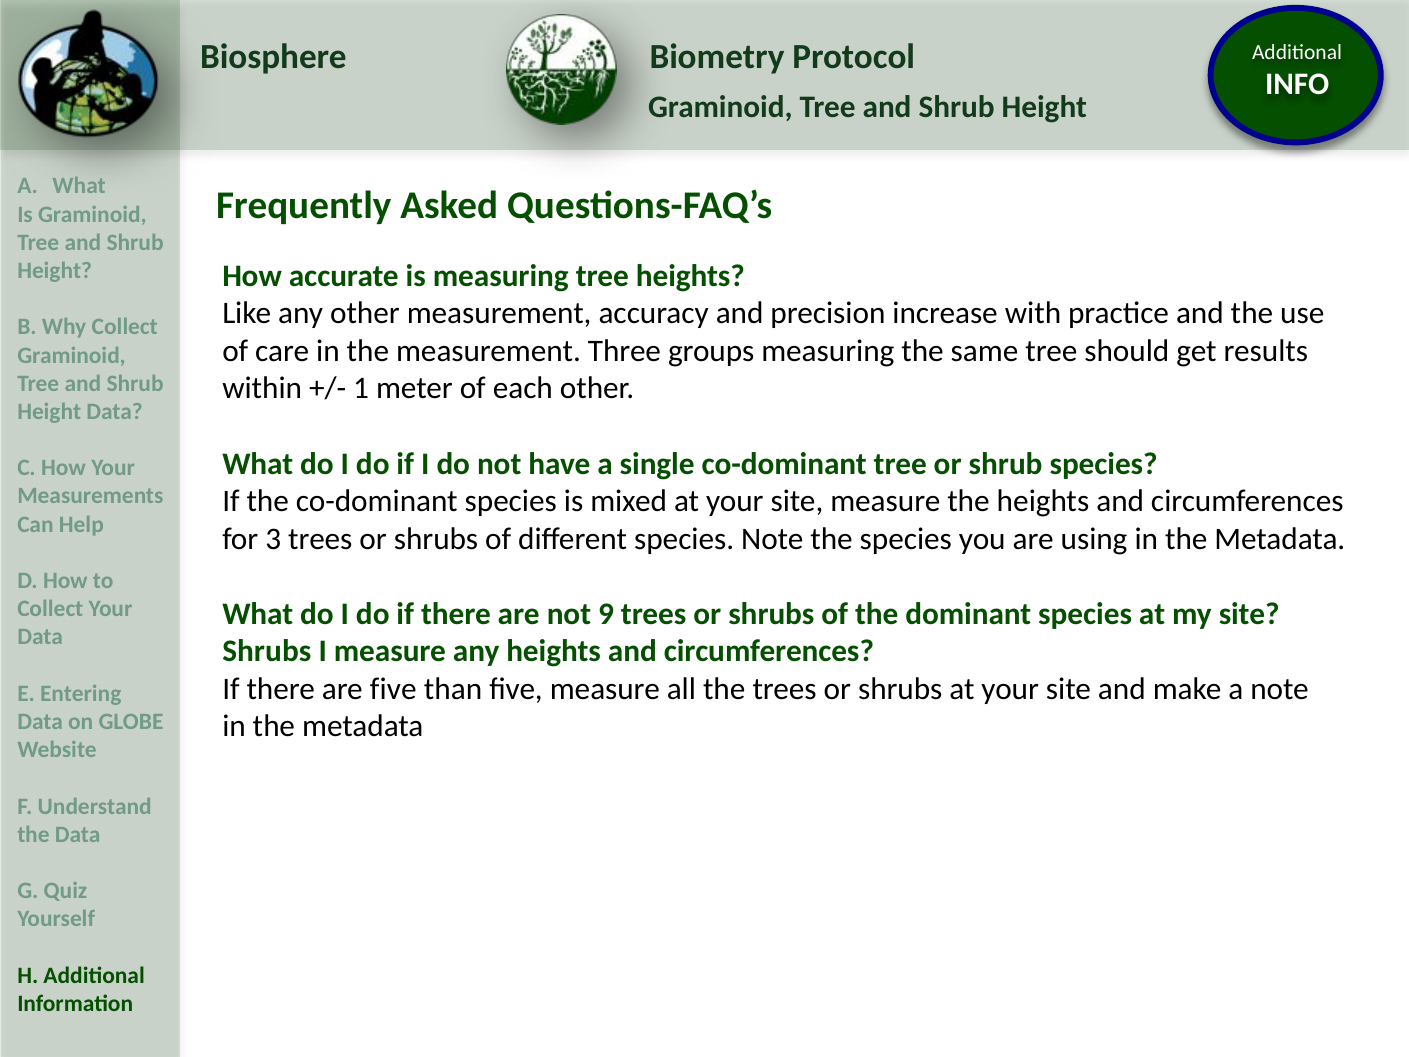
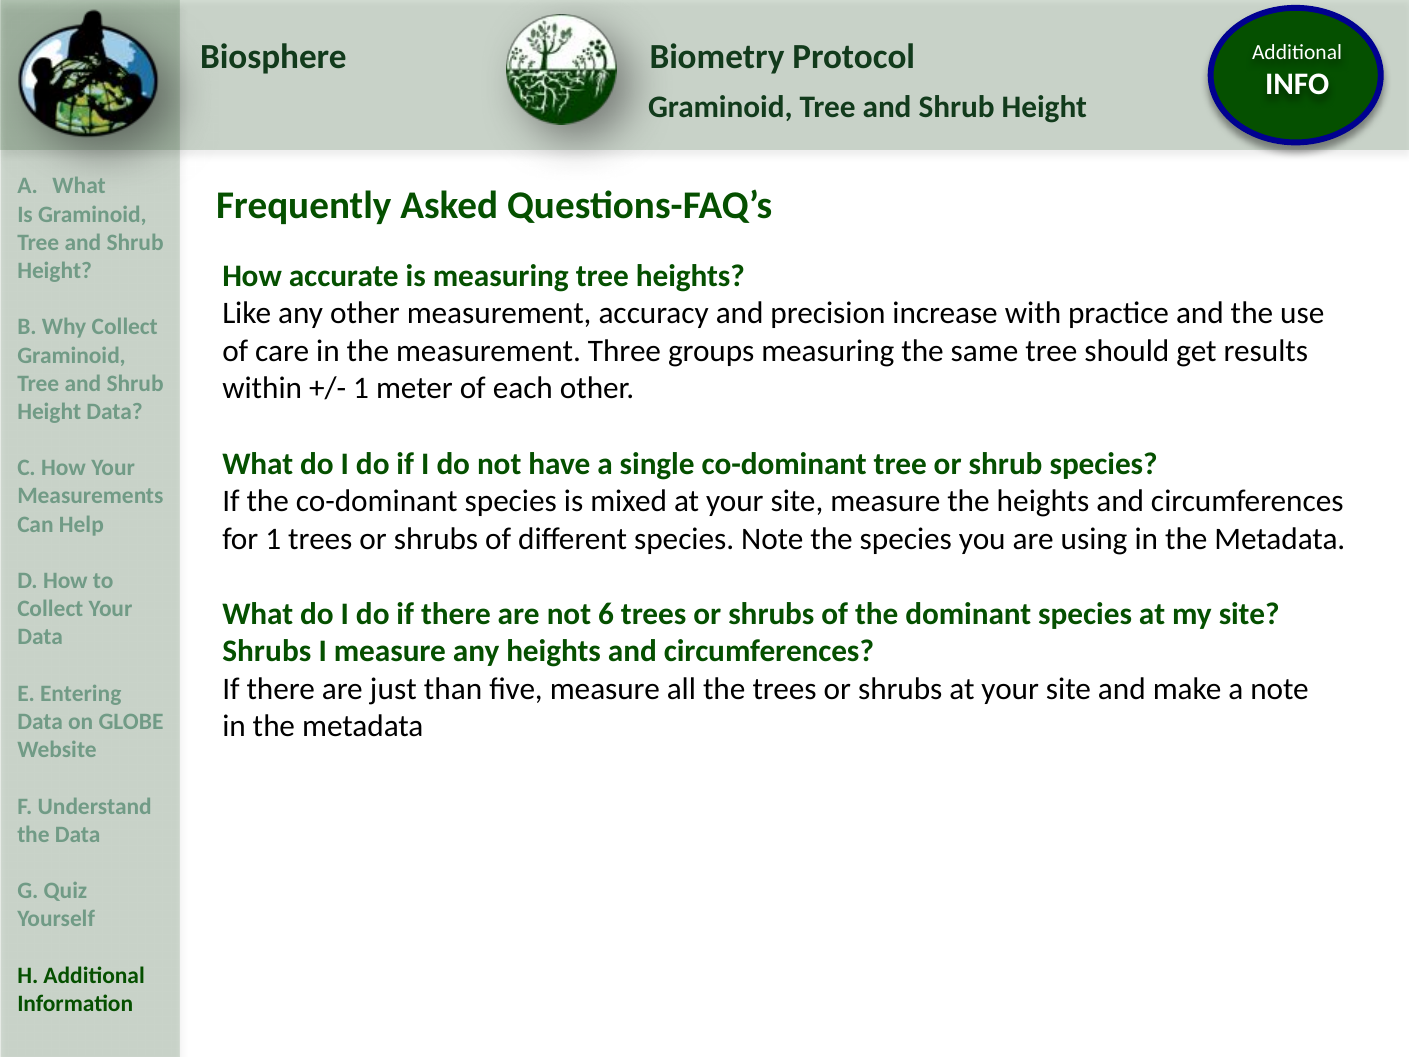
for 3: 3 -> 1
9: 9 -> 6
are five: five -> just
